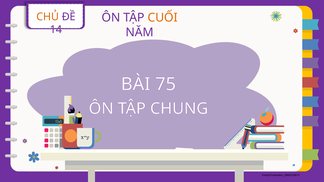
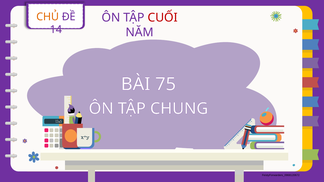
CUỐI colour: orange -> red
